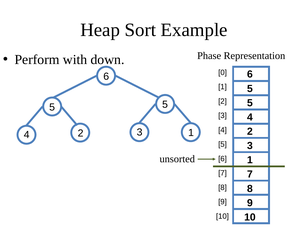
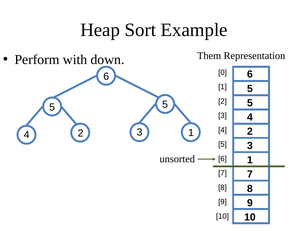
Phase: Phase -> Them
